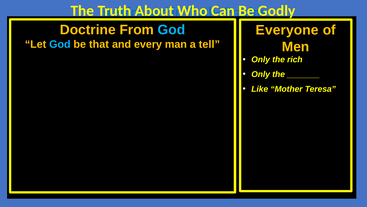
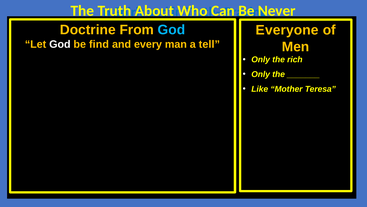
Godly: Godly -> Never
God at (60, 44) colour: light blue -> white
that: that -> find
